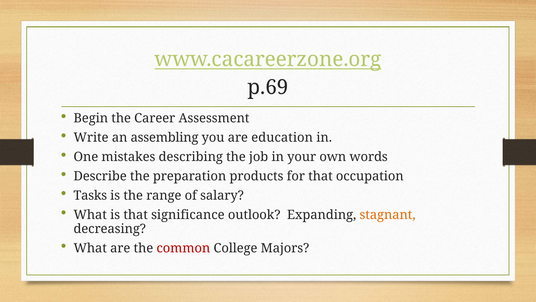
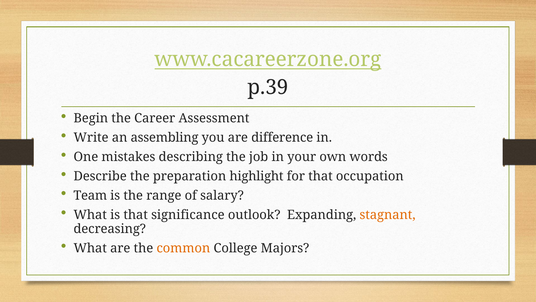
p.69: p.69 -> p.39
education: education -> difference
products: products -> highlight
Tasks: Tasks -> Team
common colour: red -> orange
